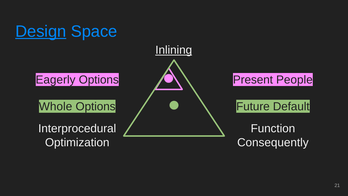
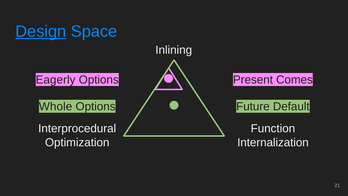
Inlining underline: present -> none
People: People -> Comes
Consequently: Consequently -> Internalization
